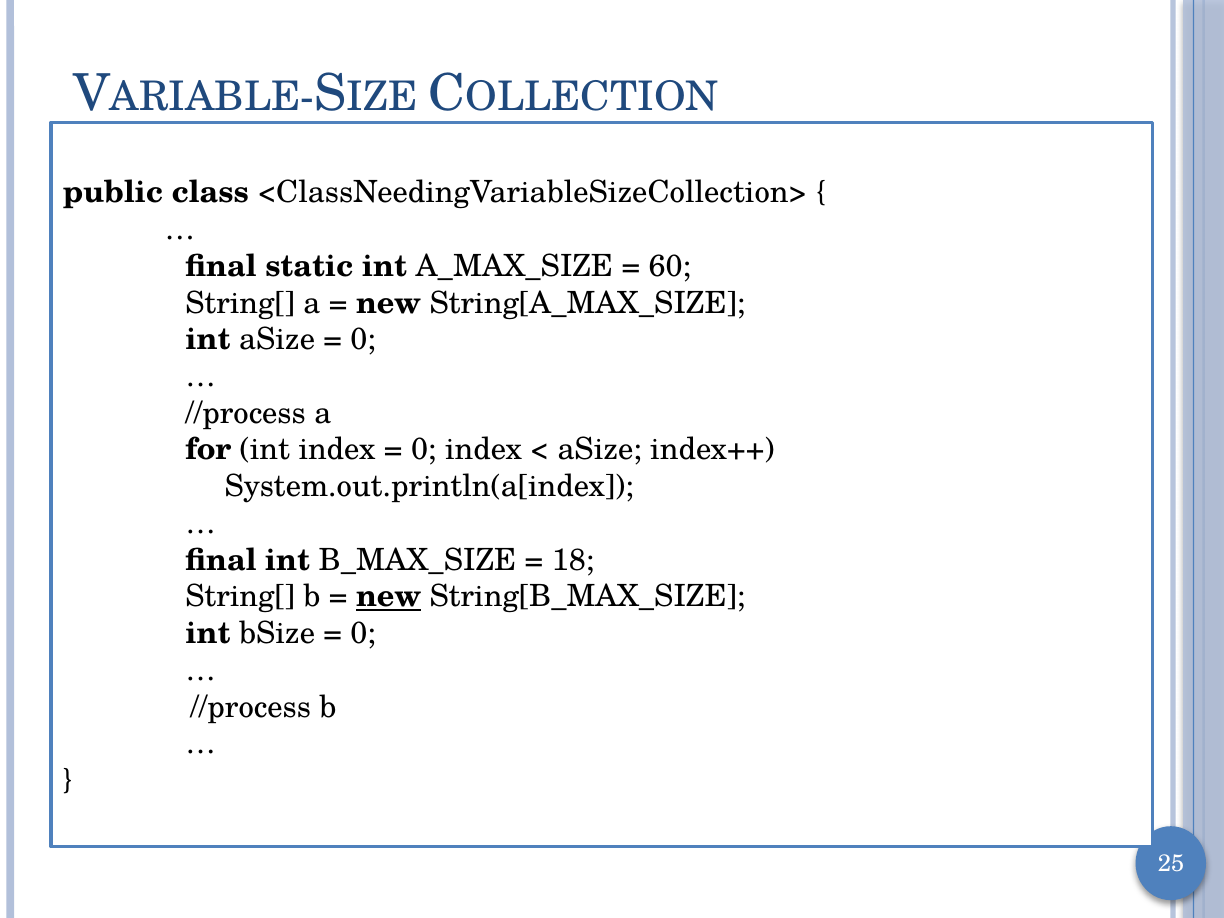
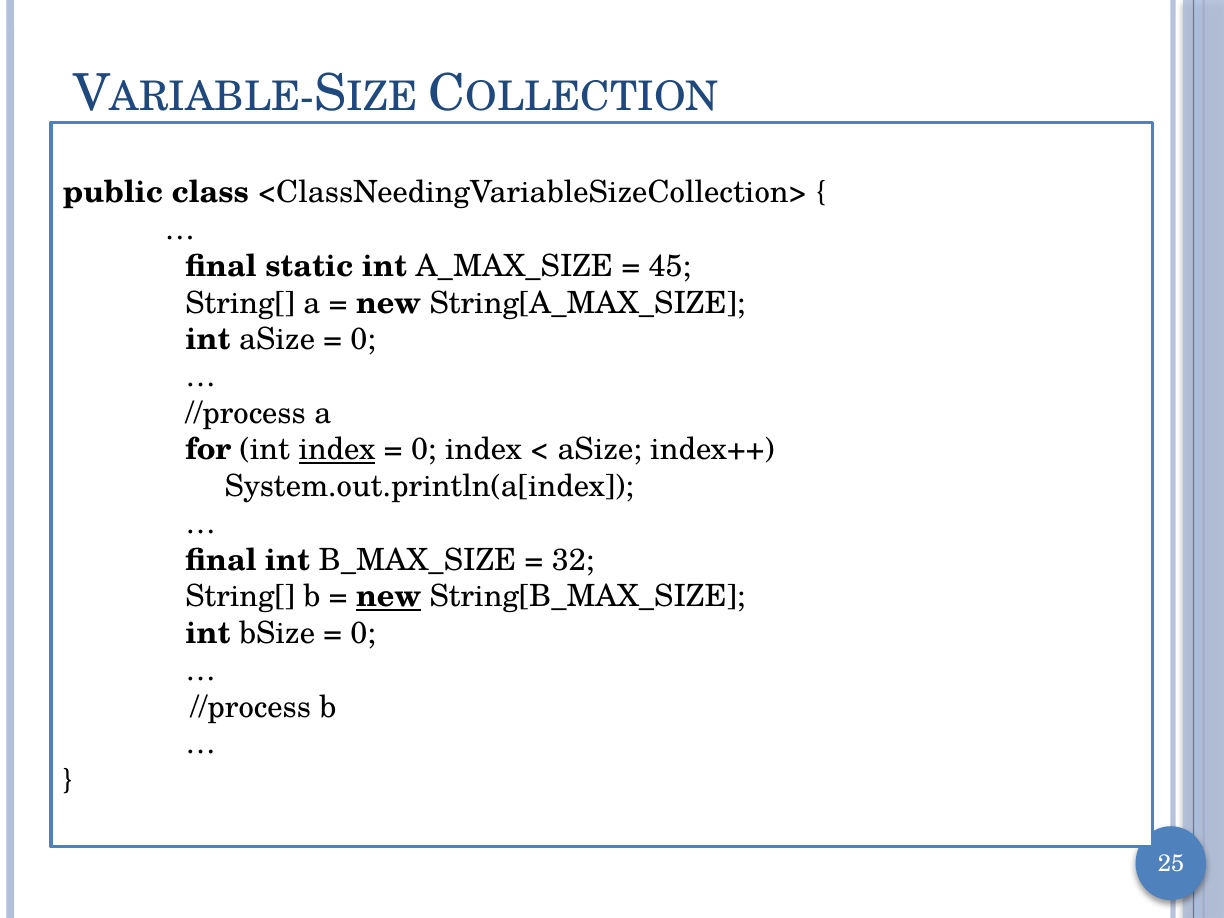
60: 60 -> 45
index at (337, 450) underline: none -> present
18: 18 -> 32
